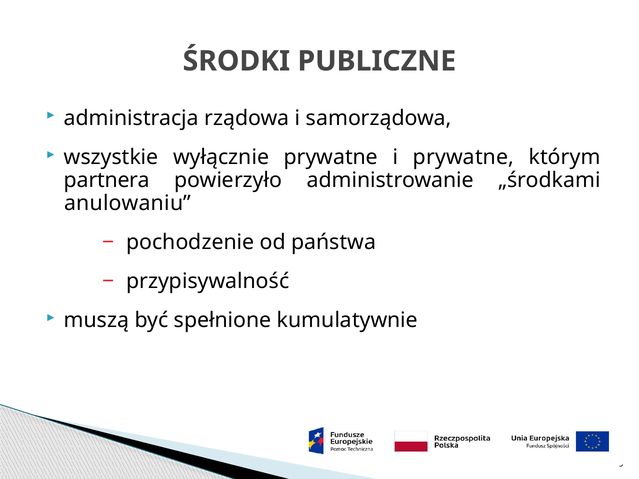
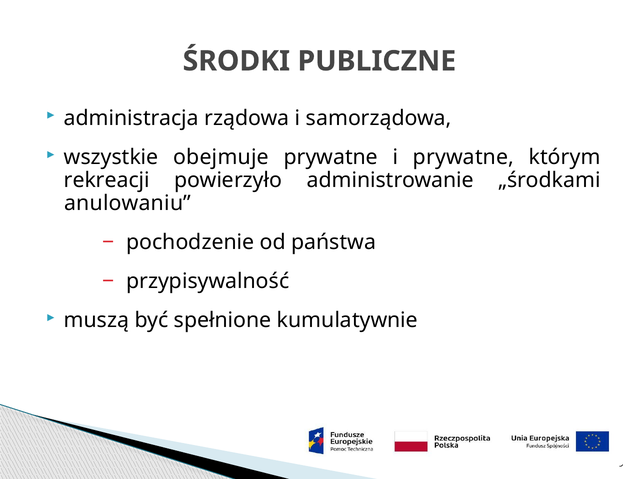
wyłącznie: wyłącznie -> obejmuje
partnera: partnera -> rekreacji
